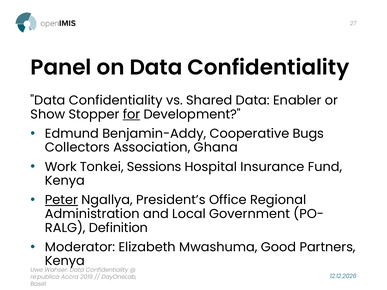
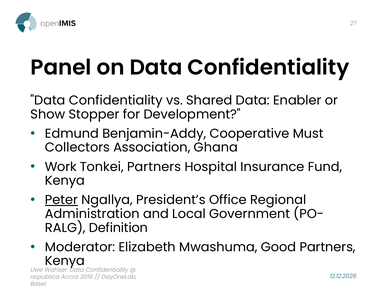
for underline: present -> none
Bugs: Bugs -> Must
Tonkei Sessions: Sessions -> Partners
